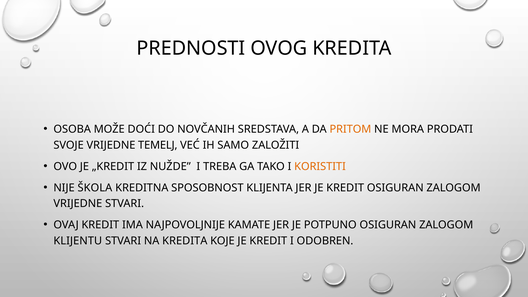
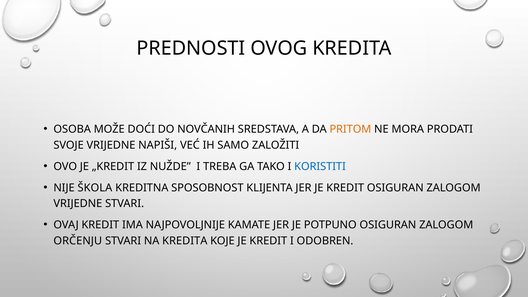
TEMELJ: TEMELJ -> NAPIŠI
KORISTITI colour: orange -> blue
KLIJENTU: KLIJENTU -> ORČENJU
